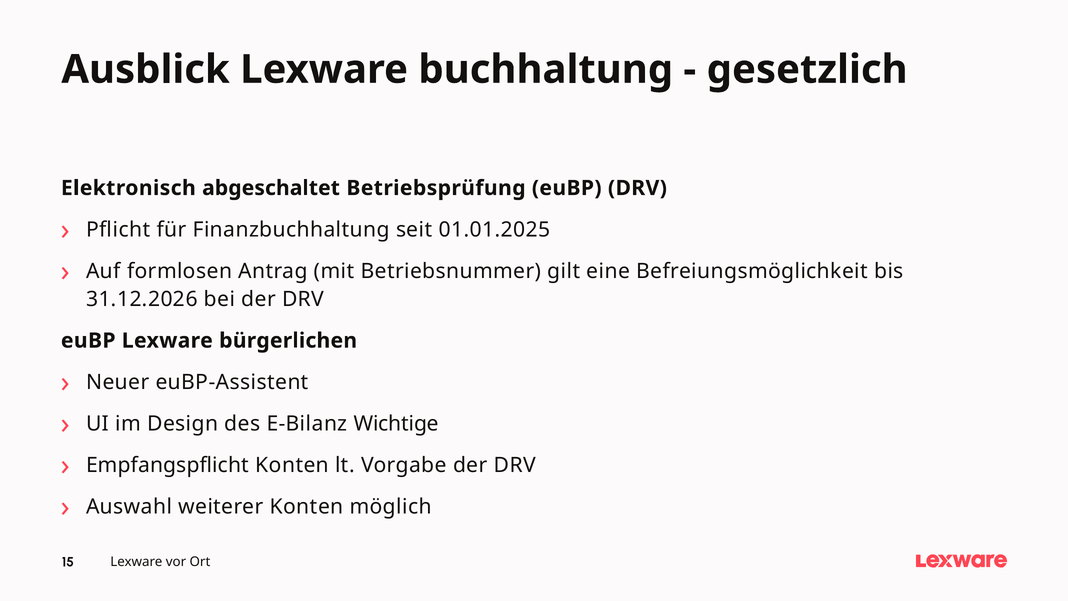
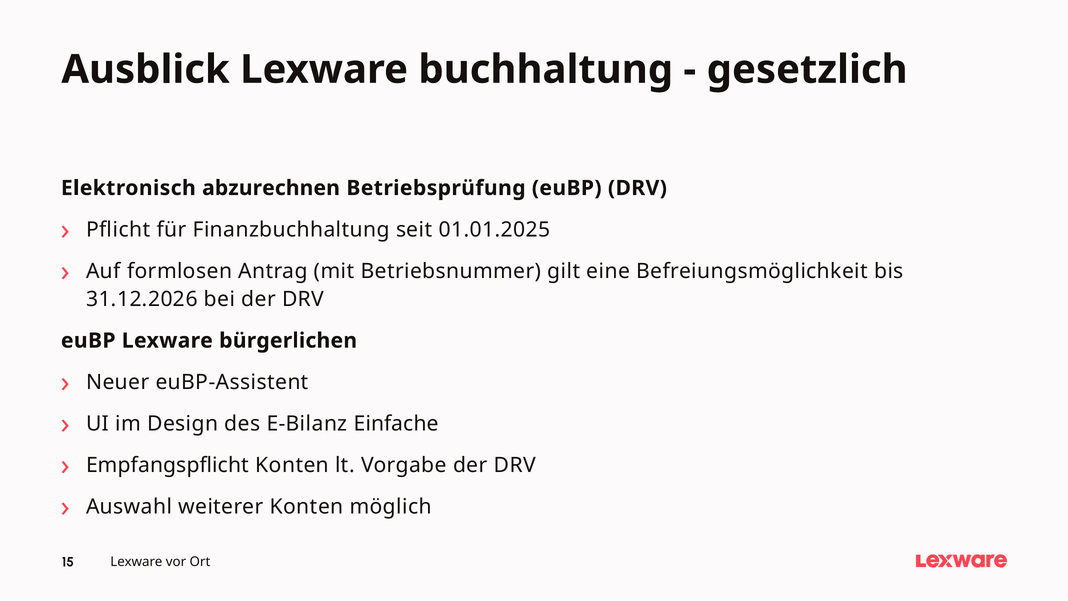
abgeschaltet: abgeschaltet -> abzurechnen
Wichtige: Wichtige -> Einfache
